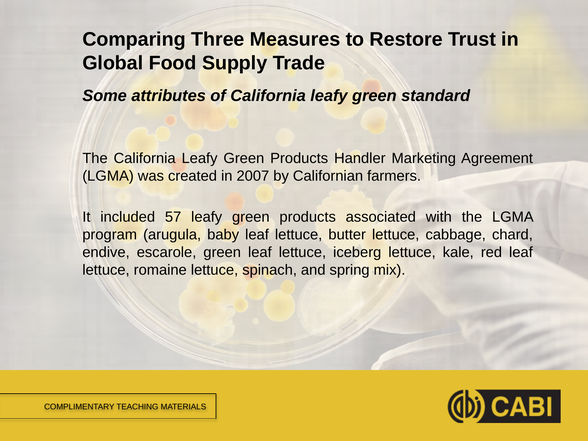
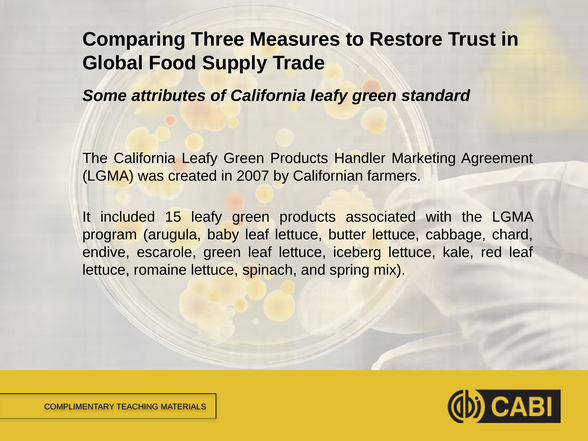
57: 57 -> 15
